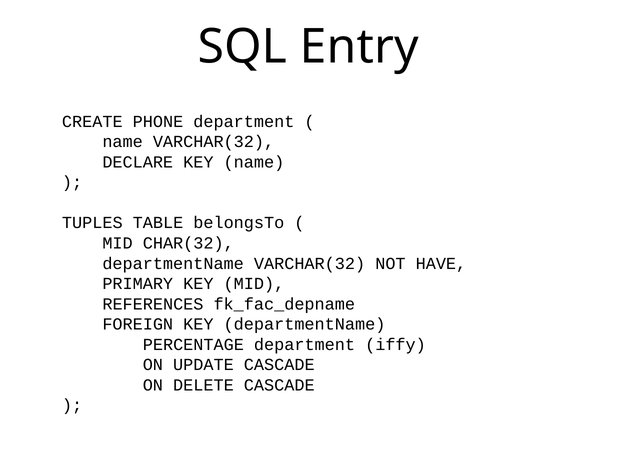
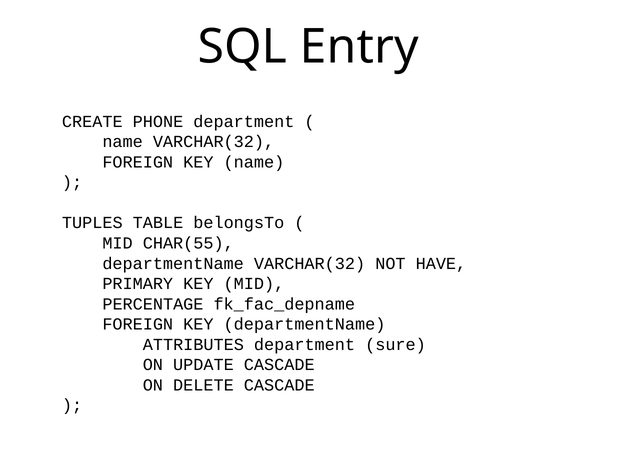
DECLARE at (138, 162): DECLARE -> FOREIGN
CHAR(32: CHAR(32 -> CHAR(55
REFERENCES: REFERENCES -> PERCENTAGE
PERCENTAGE: PERCENTAGE -> ATTRIBUTES
iffy: iffy -> sure
